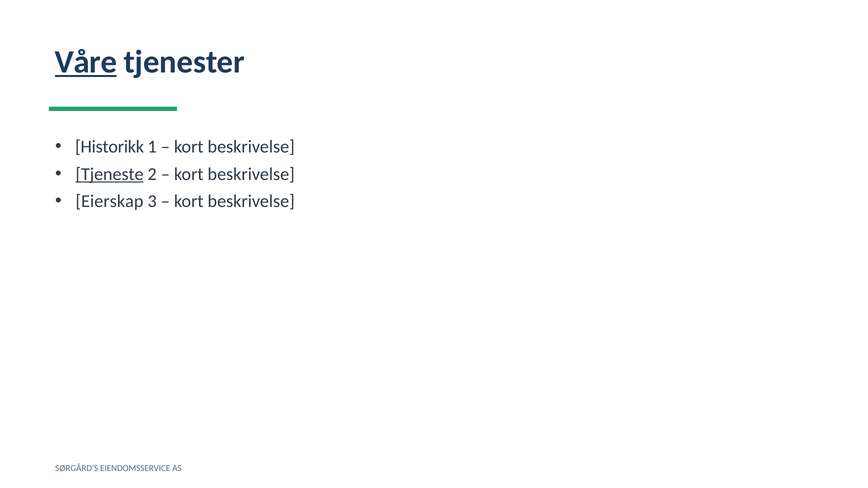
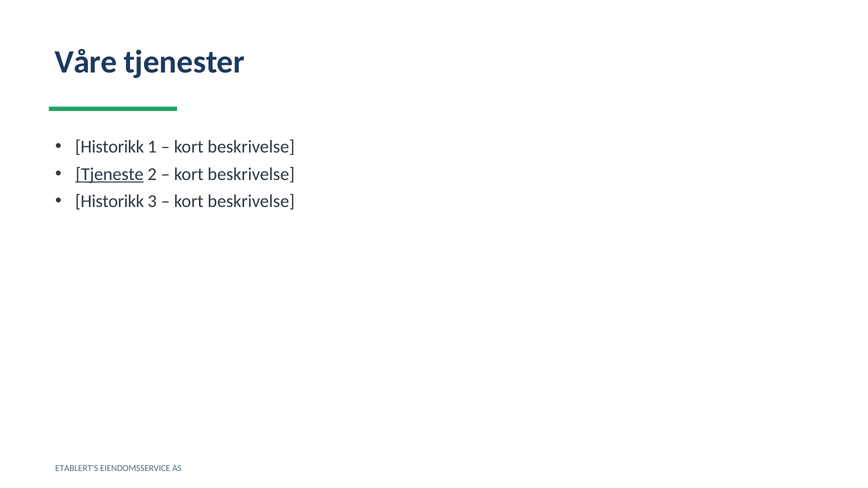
Våre underline: present -> none
Eierskap at (110, 201): Eierskap -> Historikk
SØRGÅRD'S: SØRGÅRD'S -> ETABLERT'S
